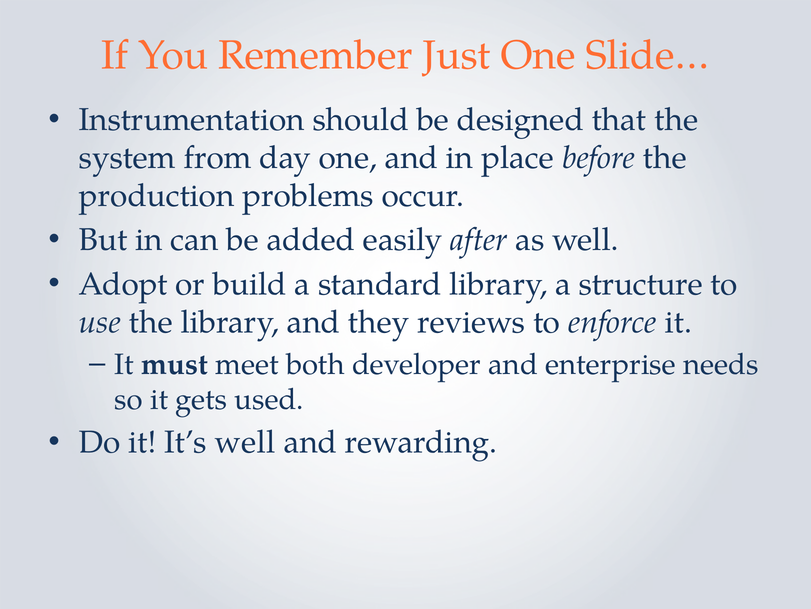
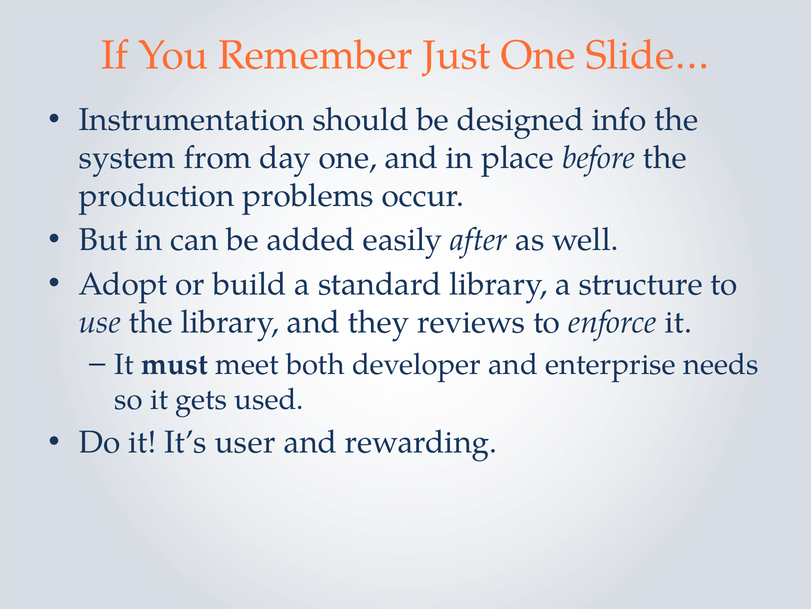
that: that -> info
It’s well: well -> user
